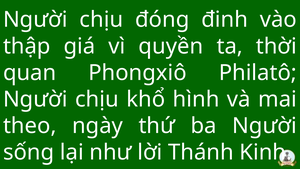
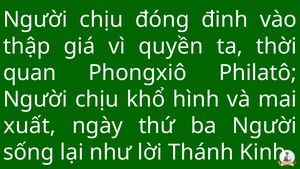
theo: theo -> xuất
